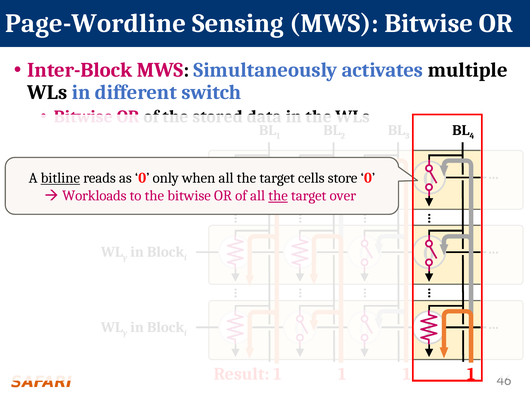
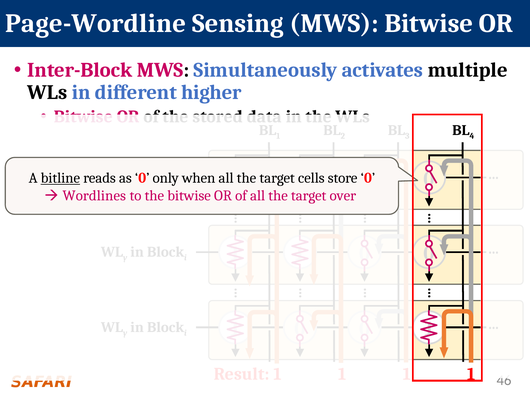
switch: switch -> higher
Workloads: Workloads -> Wordlines
the at (278, 195) underline: present -> none
